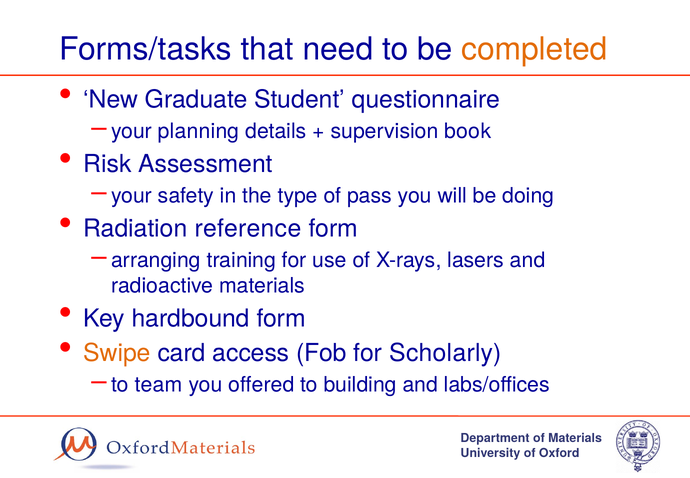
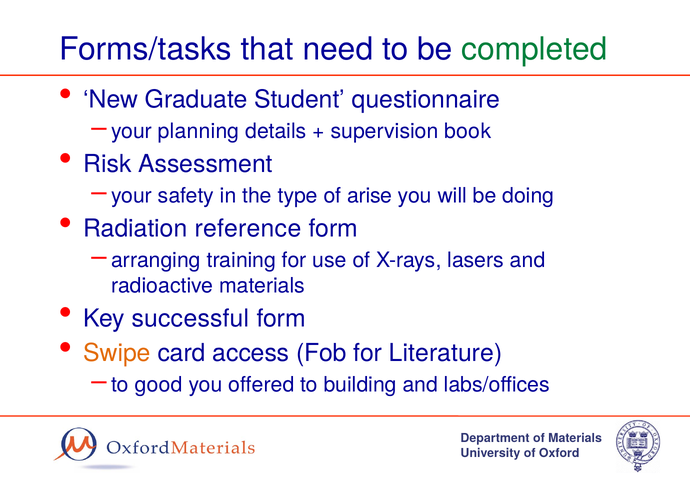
completed colour: orange -> green
pass: pass -> arise
hardbound: hardbound -> successful
Scholarly: Scholarly -> Literature
team: team -> good
